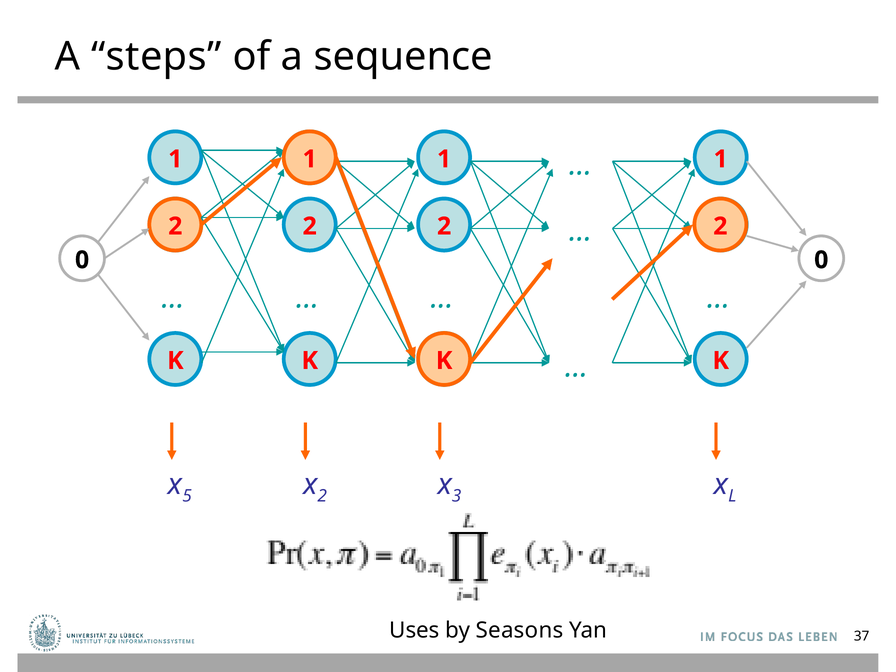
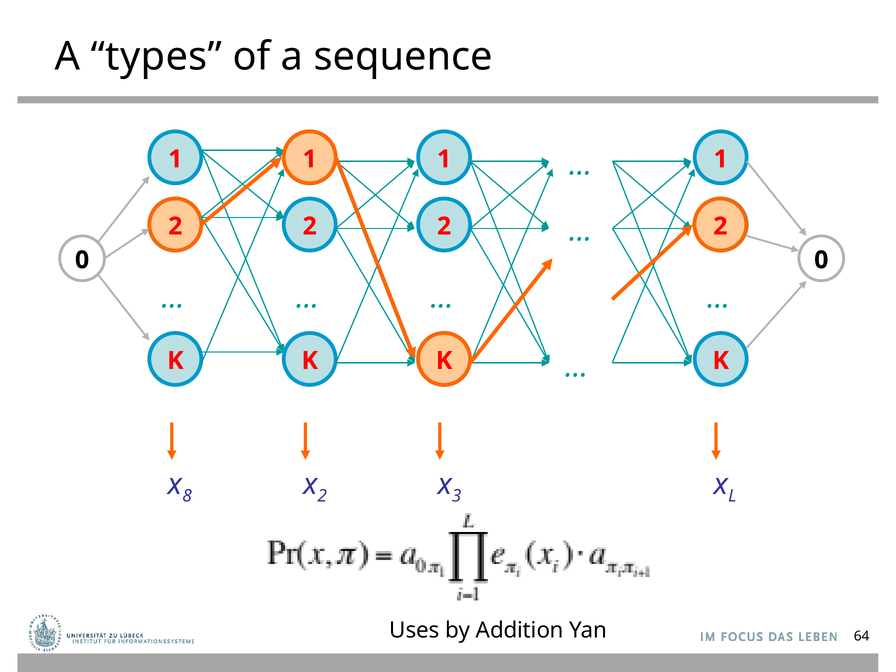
steps: steps -> types
5: 5 -> 8
Seasons: Seasons -> Addition
37: 37 -> 64
